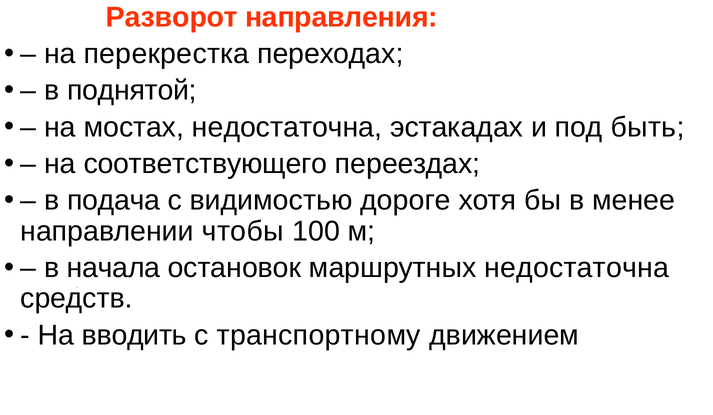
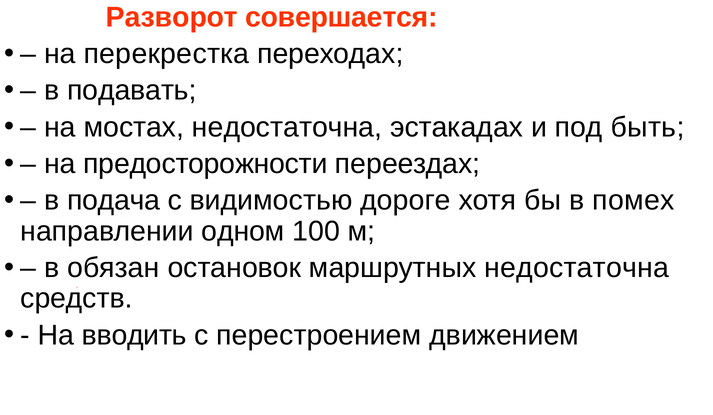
направления: направления -> совершается
поднятой: поднятой -> подавать
соответствующего: соответствующего -> предосторожности
менее: менее -> помех
чтобы: чтобы -> одном
начала: начала -> обязан
транспортному: транспортному -> перестроением
